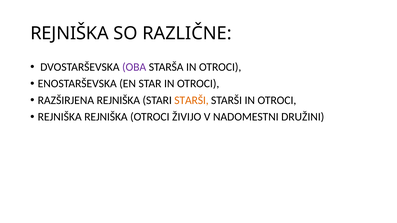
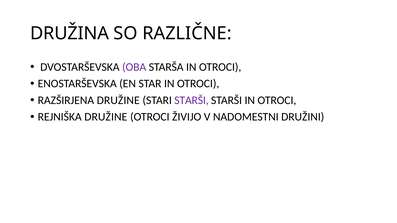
REJNIŠKA at (70, 33): REJNIŠKA -> DRUŽINA
RAZŠIRJENA REJNIŠKA: REJNIŠKA -> DRUŽINE
STARŠI at (191, 100) colour: orange -> purple
REJNIŠKA REJNIŠKA: REJNIŠKA -> DRUŽINE
